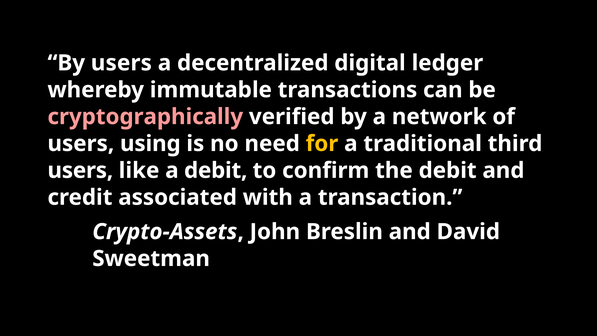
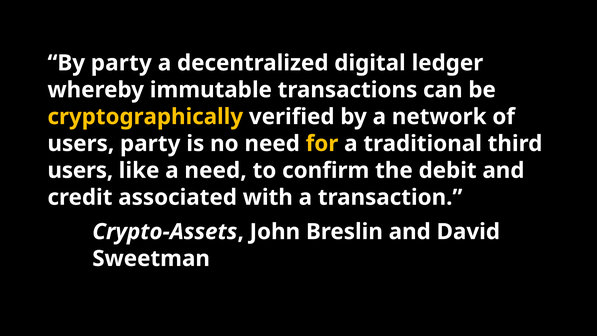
By users: users -> party
cryptographically colour: pink -> yellow
users using: using -> party
a debit: debit -> need
